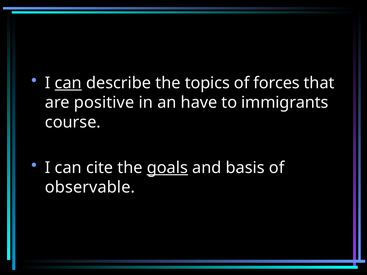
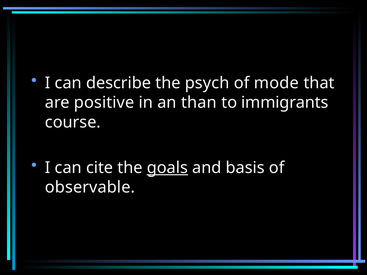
can at (68, 83) underline: present -> none
topics: topics -> psych
forces: forces -> mode
have: have -> than
